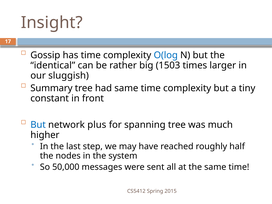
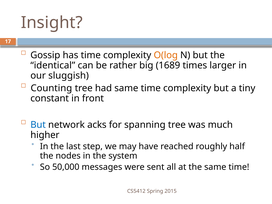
O(log colour: blue -> orange
1503: 1503 -> 1689
Summary: Summary -> Counting
plus: plus -> acks
